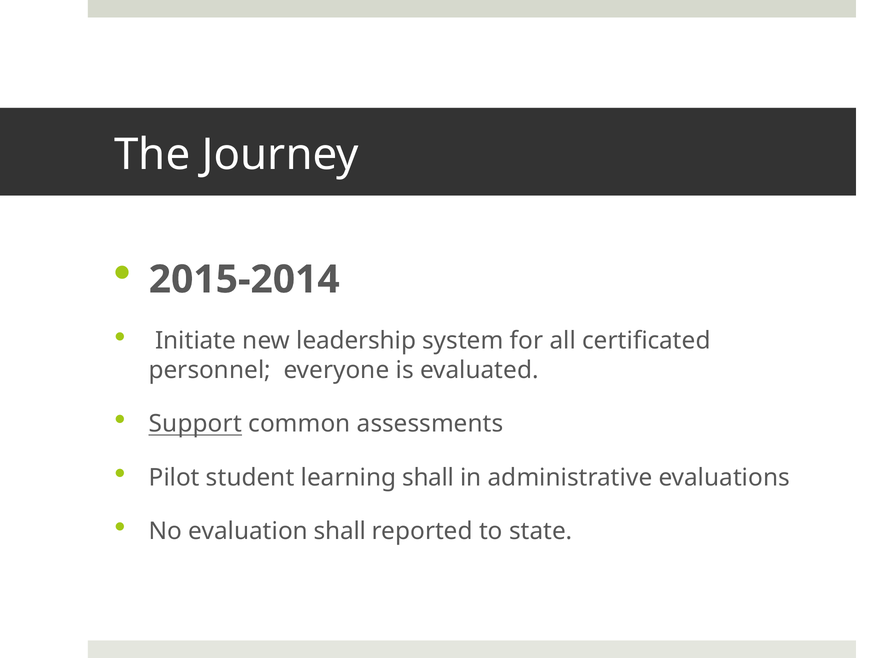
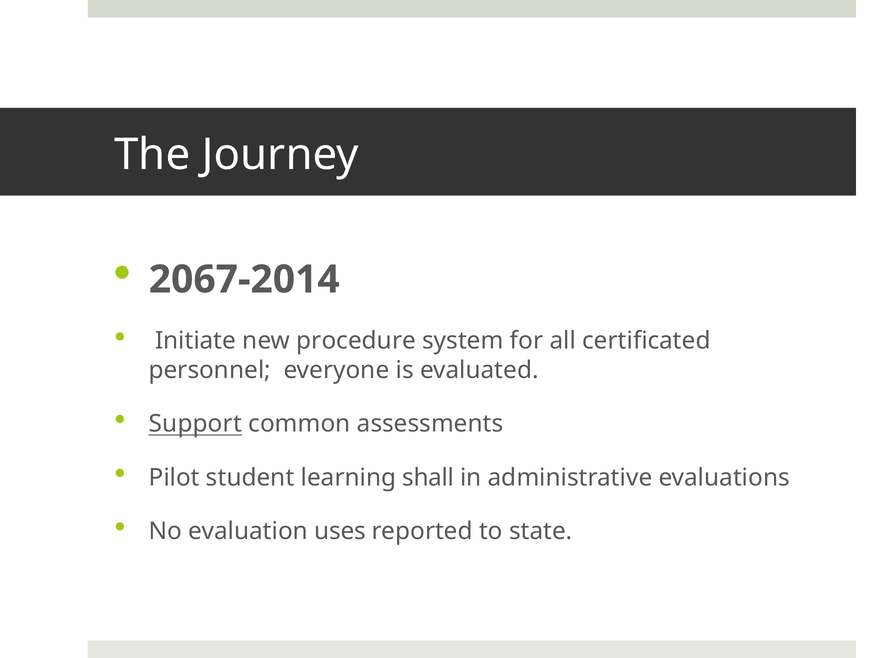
2015-2014: 2015-2014 -> 2067-2014
leadership: leadership -> procedure
evaluation shall: shall -> uses
